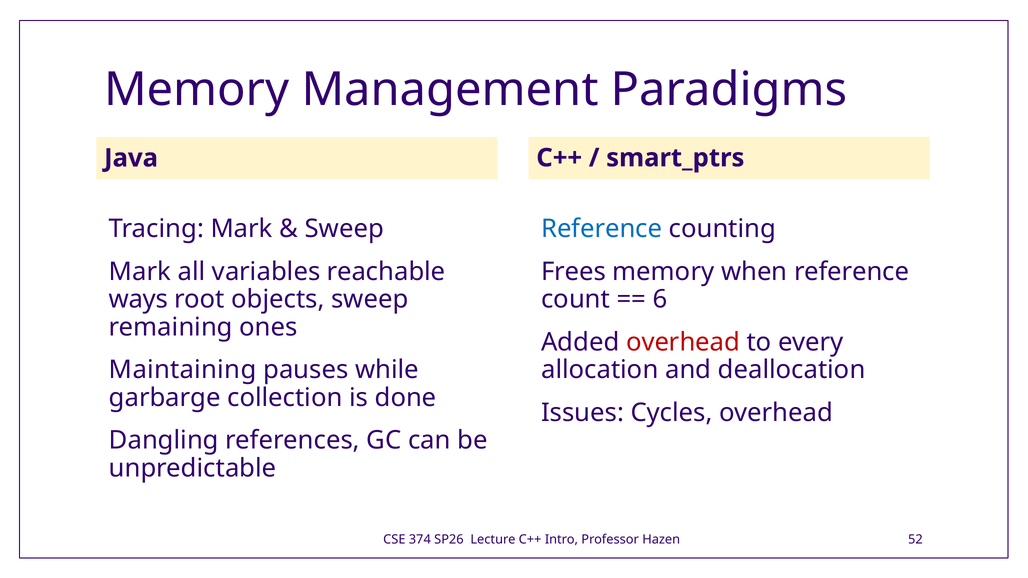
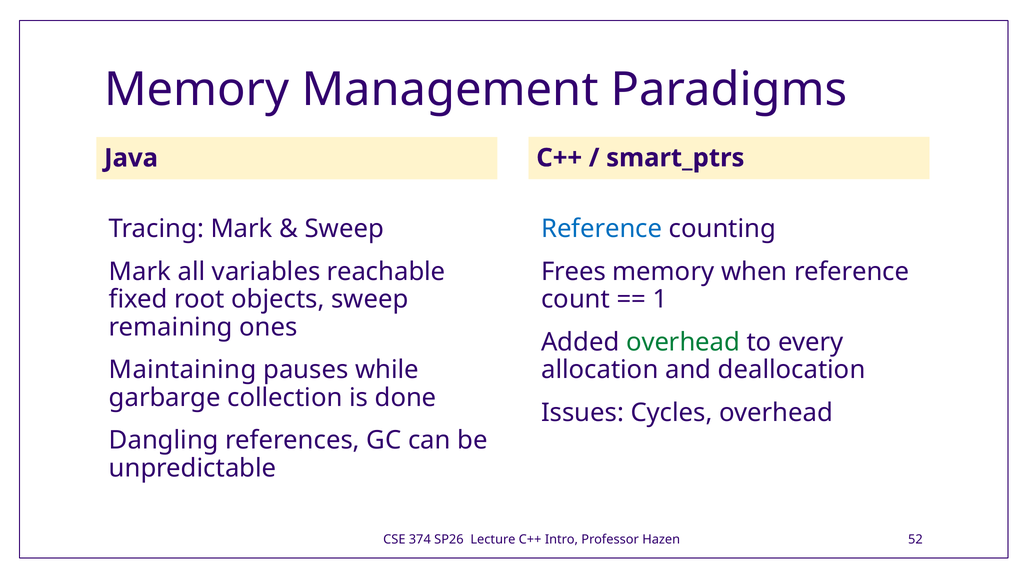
ways: ways -> fixed
6: 6 -> 1
overhead at (683, 342) colour: red -> green
